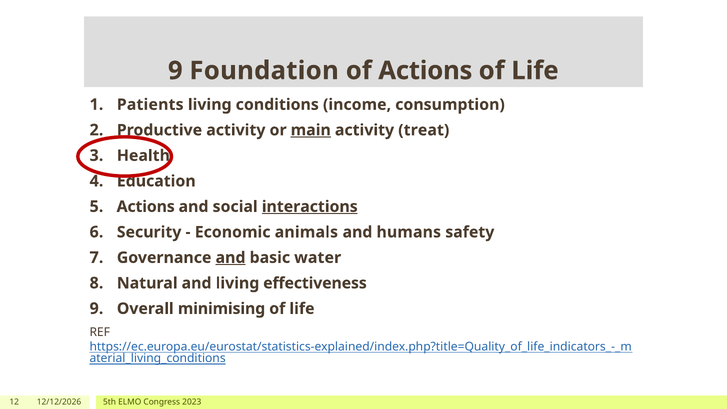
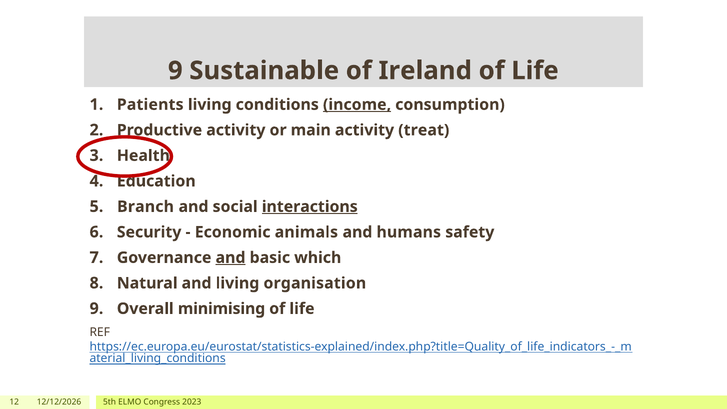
Foundation: Foundation -> Sustainable
of Actions: Actions -> Ireland
income underline: none -> present
main underline: present -> none
Actions at (146, 207): Actions -> Branch
water: water -> which
effectiveness: effectiveness -> organisation
